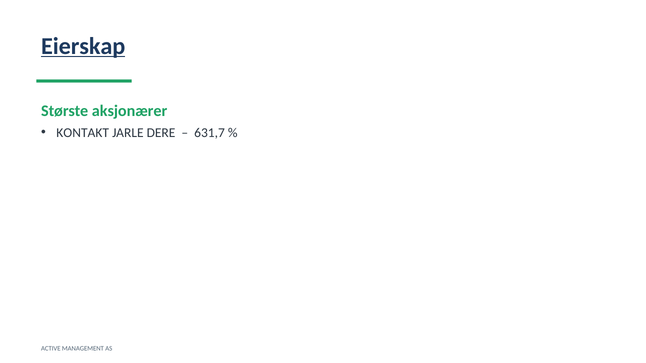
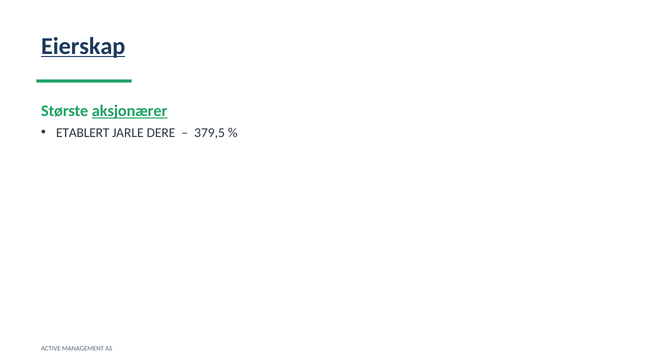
aksjonærer underline: none -> present
KONTAKT: KONTAKT -> ETABLERT
631,7: 631,7 -> 379,5
